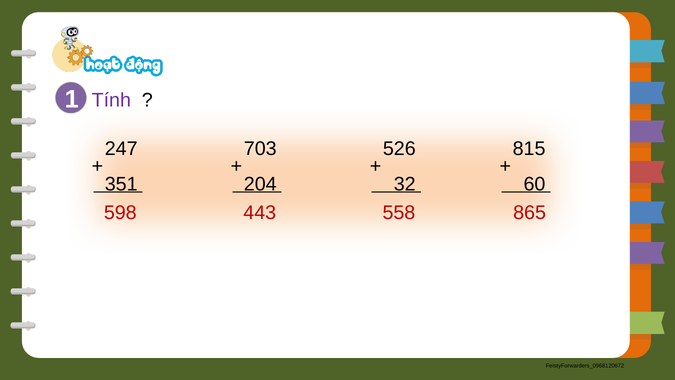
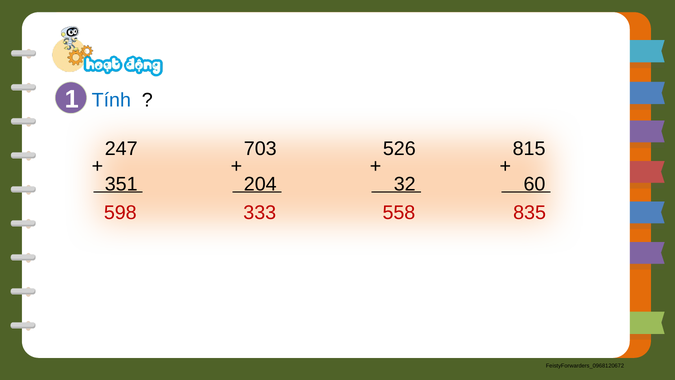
Tính colour: purple -> blue
443: 443 -> 333
865: 865 -> 835
